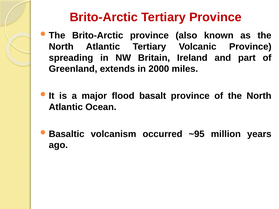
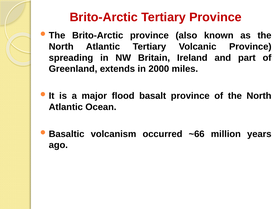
~95: ~95 -> ~66
